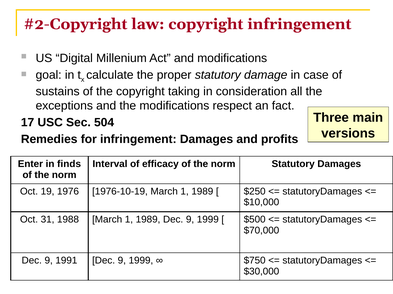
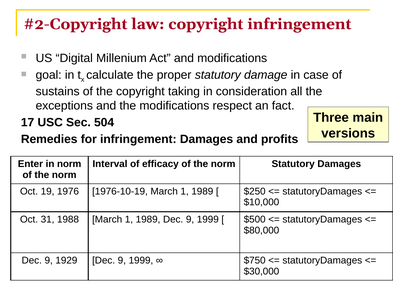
in finds: finds -> norm
$70,000: $70,000 -> $80,000
1991: 1991 -> 1929
